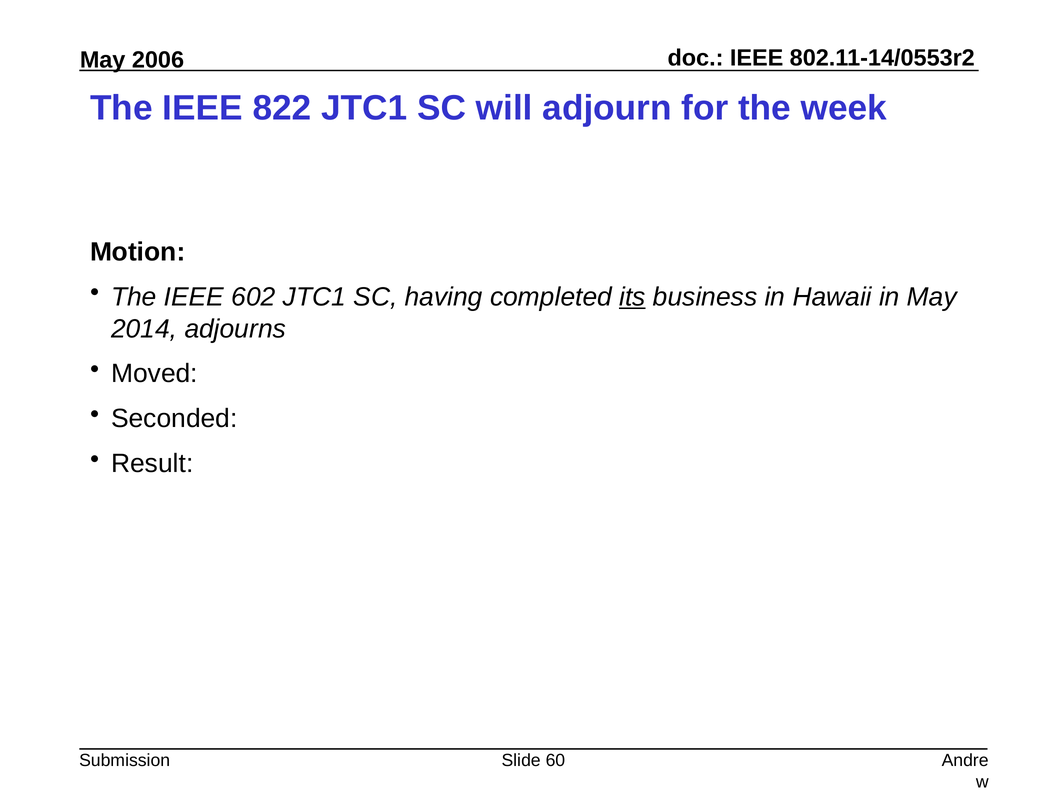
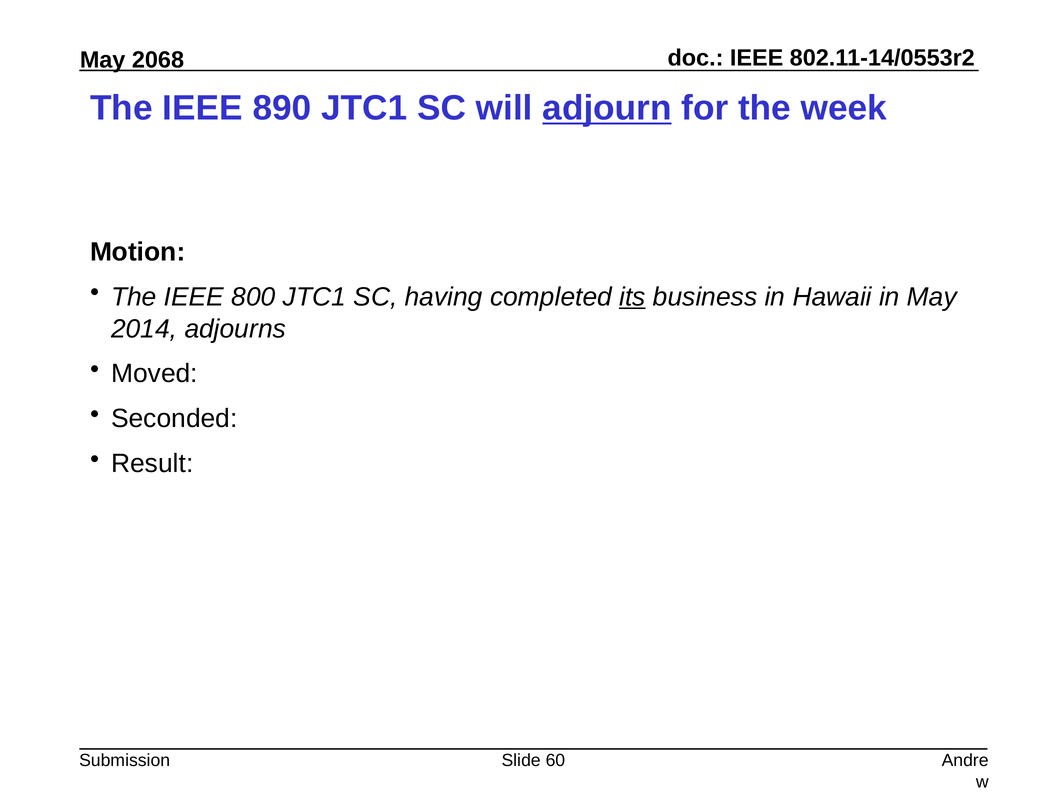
2006: 2006 -> 2068
822: 822 -> 890
adjourn underline: none -> present
602: 602 -> 800
